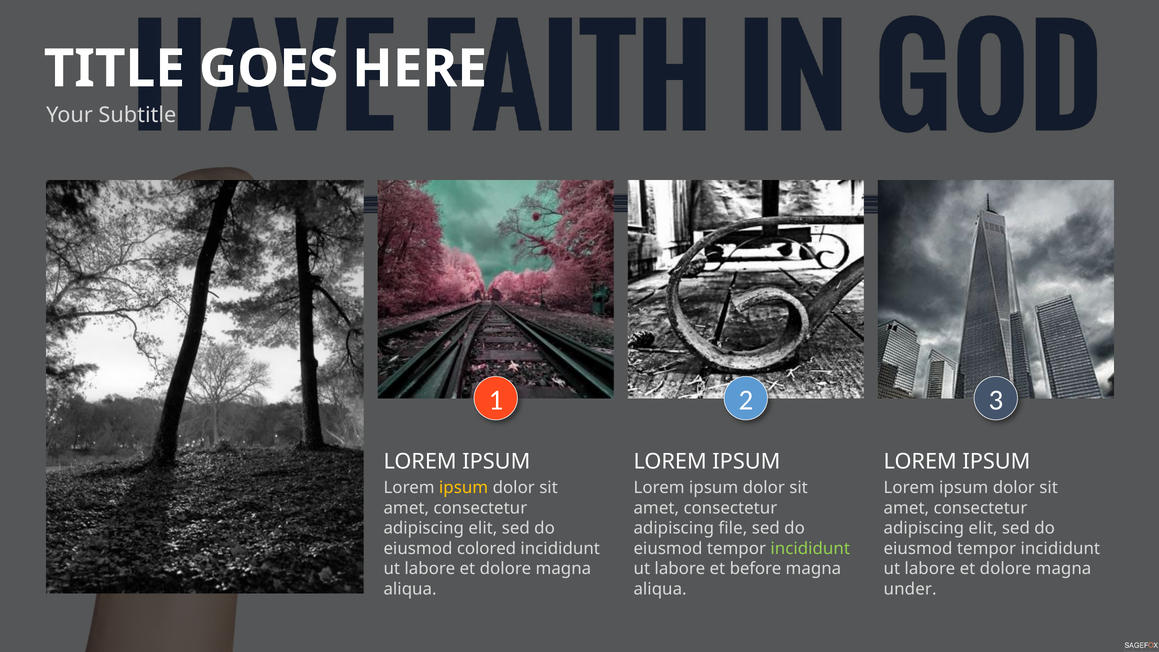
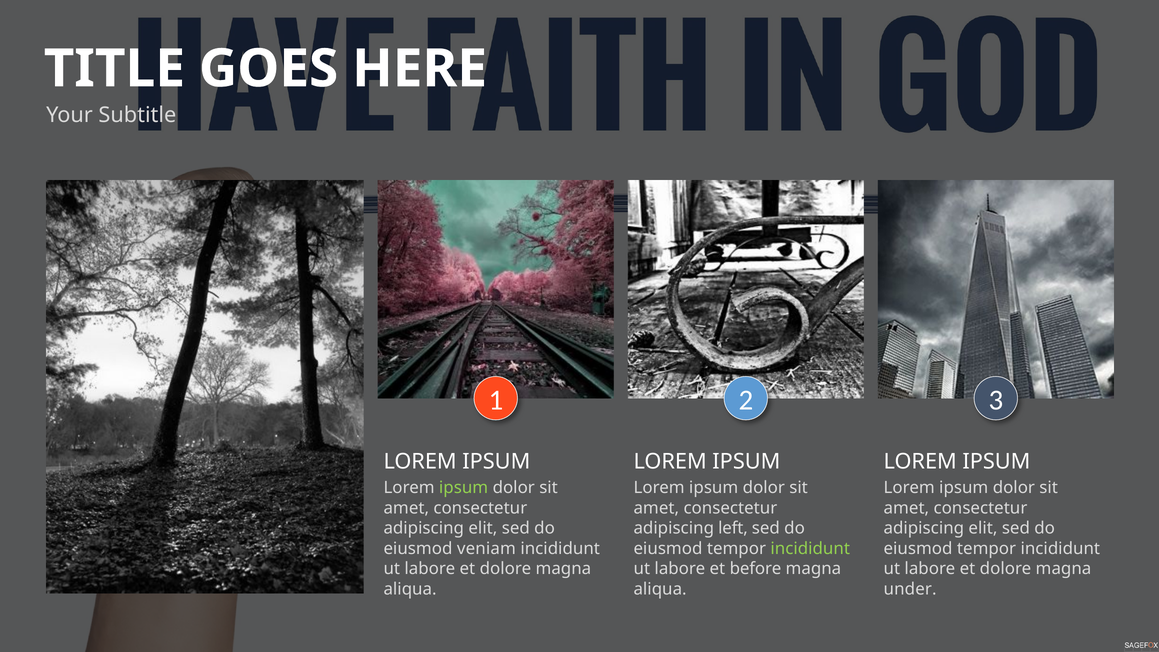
ipsum at (464, 488) colour: yellow -> light green
file: file -> left
colored: colored -> veniam
